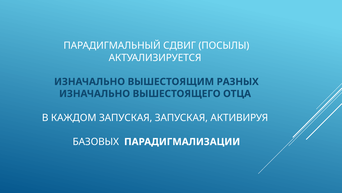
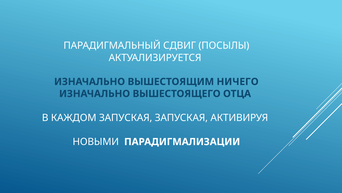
РАЗНЫХ: РАЗНЫХ -> НИЧЕГО
БАЗОВЫХ: БАЗОВЫХ -> НОВЫМИ
